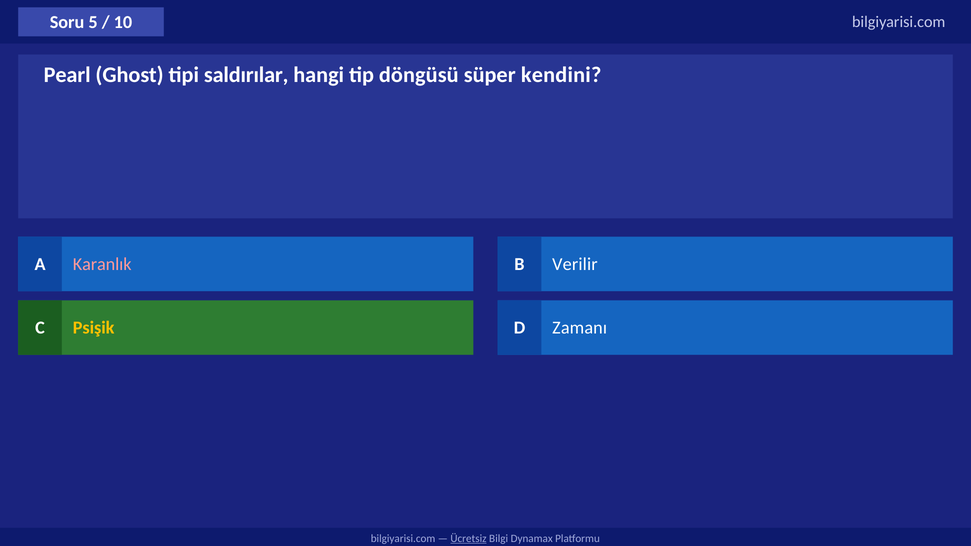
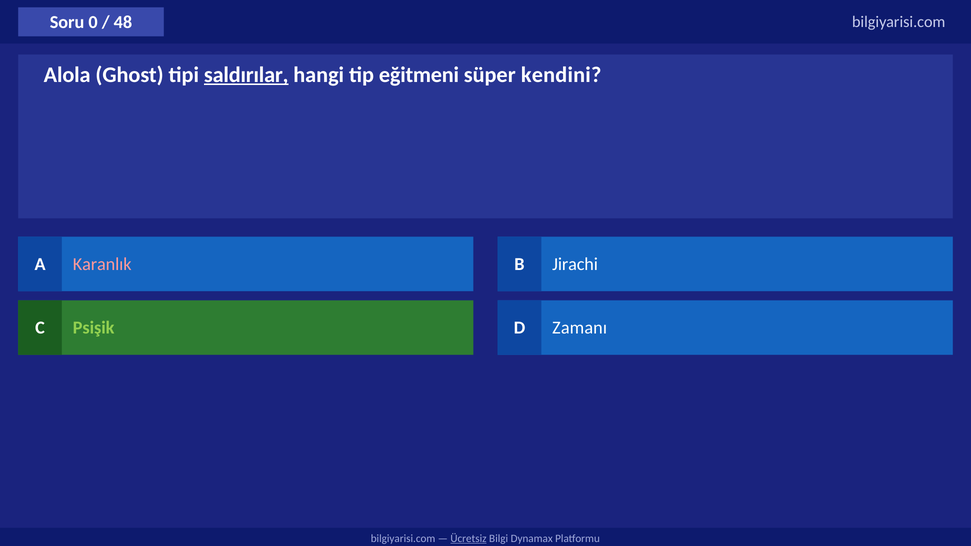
5: 5 -> 0
10: 10 -> 48
Pearl: Pearl -> Alola
saldırılar underline: none -> present
döngüsü: döngüsü -> eğitmeni
Verilir: Verilir -> Jirachi
Psişik colour: yellow -> light green
